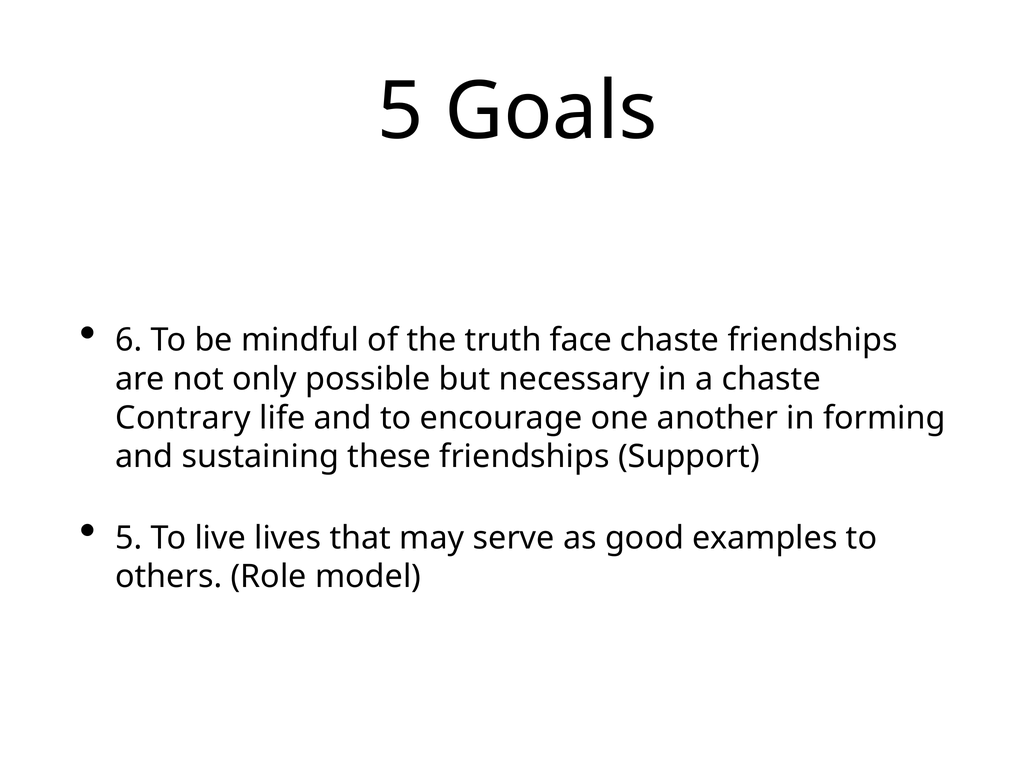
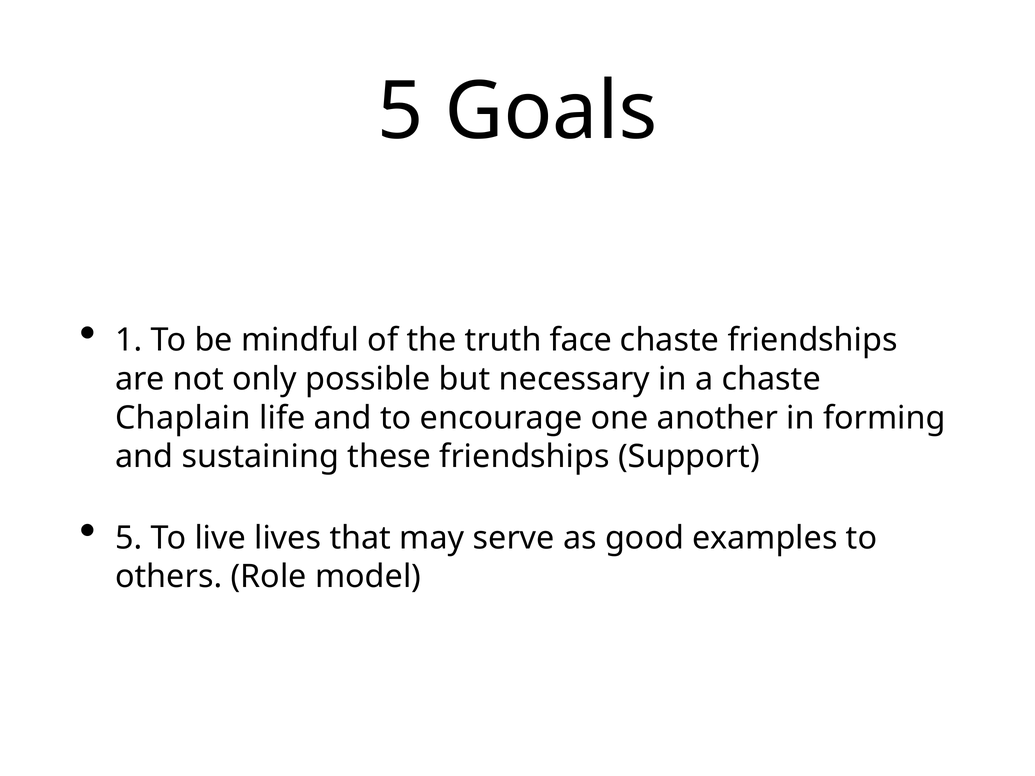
6: 6 -> 1
Contrary: Contrary -> Chaplain
